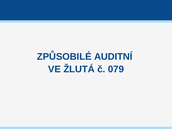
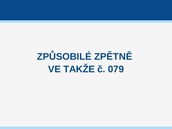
AUDITNÍ: AUDITNÍ -> ZPĚTNĚ
ŽLUTÁ: ŽLUTÁ -> TAKŽE
